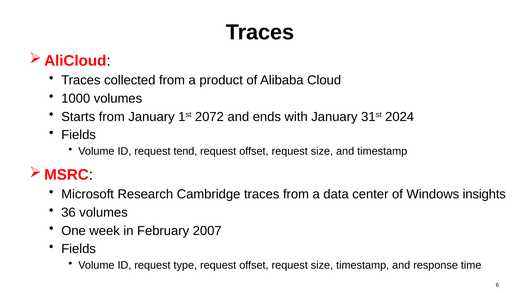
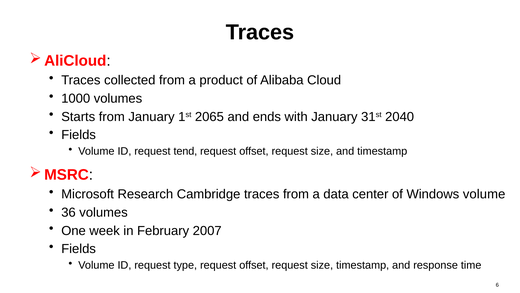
2072: 2072 -> 2065
2024: 2024 -> 2040
Windows insights: insights -> volume
